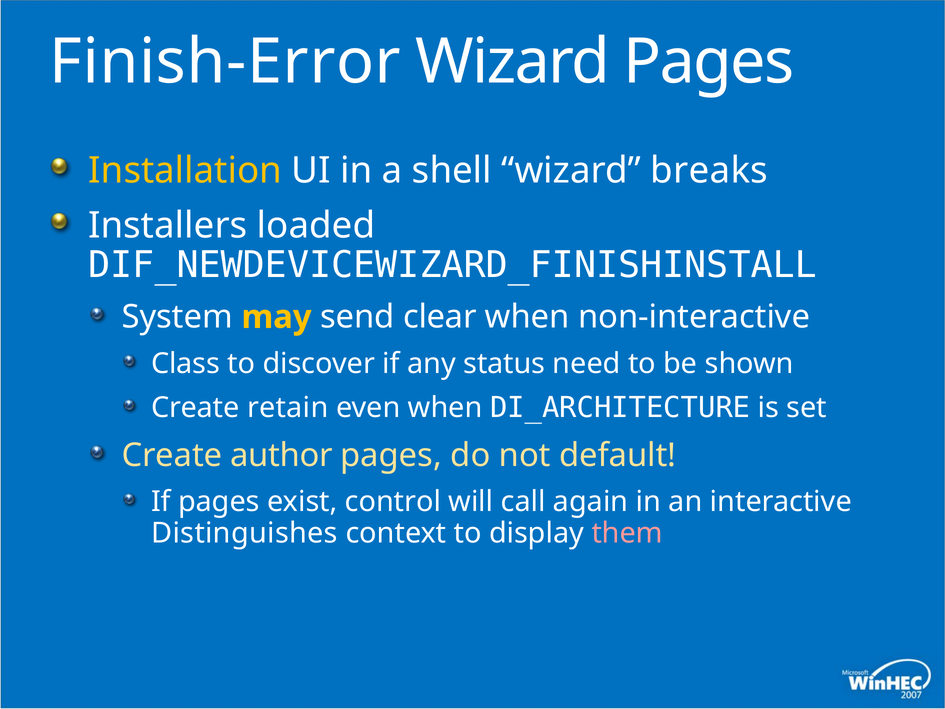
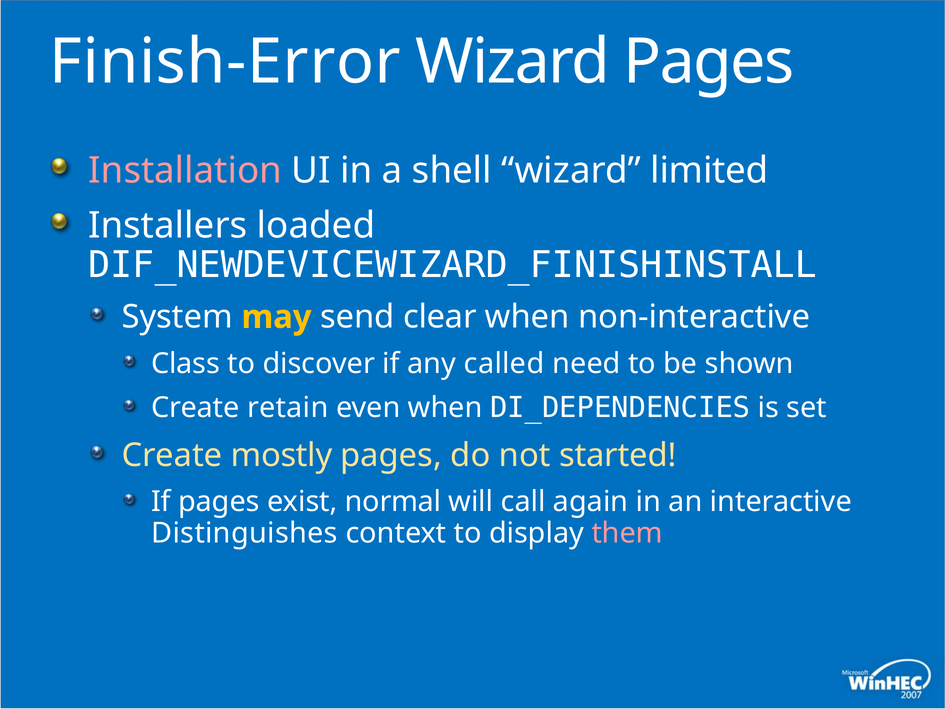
Installation colour: yellow -> pink
breaks: breaks -> limited
status: status -> called
DI_ARCHITECTURE: DI_ARCHITECTURE -> DI_DEPENDENCIES
author: author -> mostly
default: default -> started
control: control -> normal
